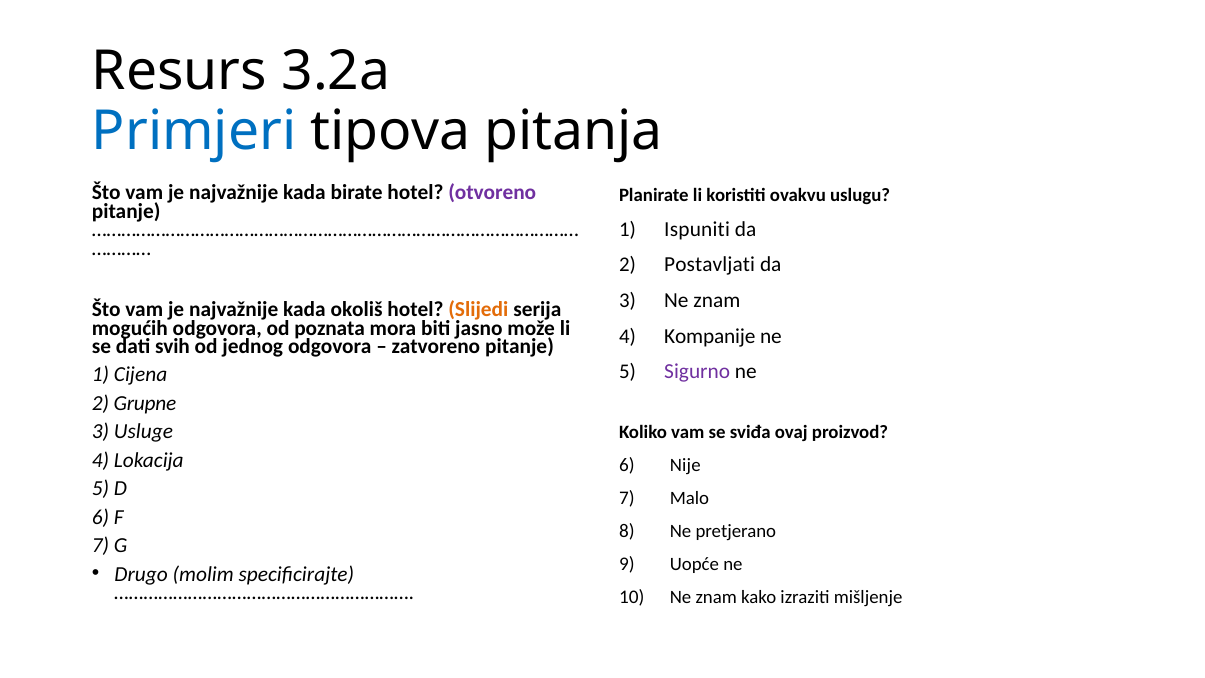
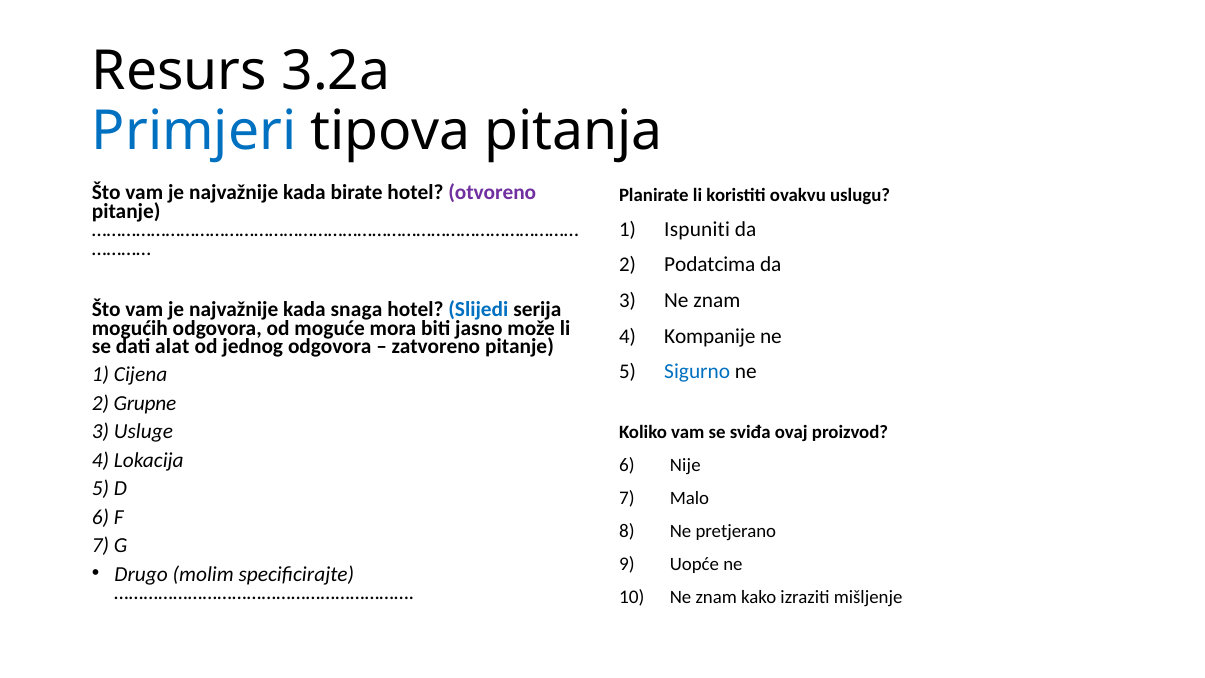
Postavljati: Postavljati -> Podatcima
okoliš: okoliš -> snaga
Slijedi colour: orange -> blue
poznata: poznata -> moguće
svih: svih -> alat
Sigurno colour: purple -> blue
